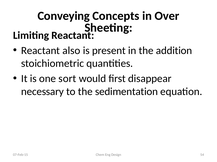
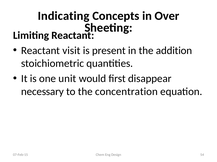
Conveying: Conveying -> Indicating
also: also -> visit
sort: sort -> unit
sedimentation: sedimentation -> concentration
